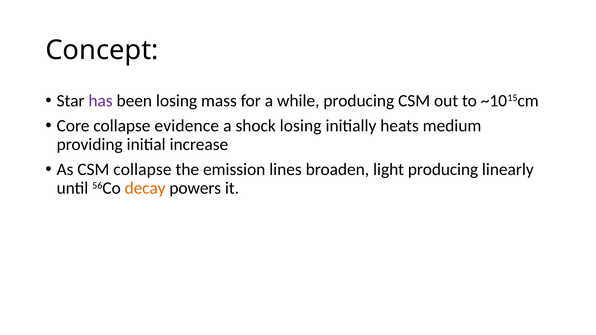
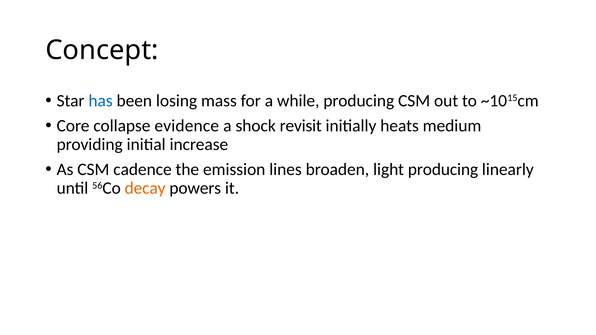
has colour: purple -> blue
shock losing: losing -> revisit
CSM collapse: collapse -> cadence
